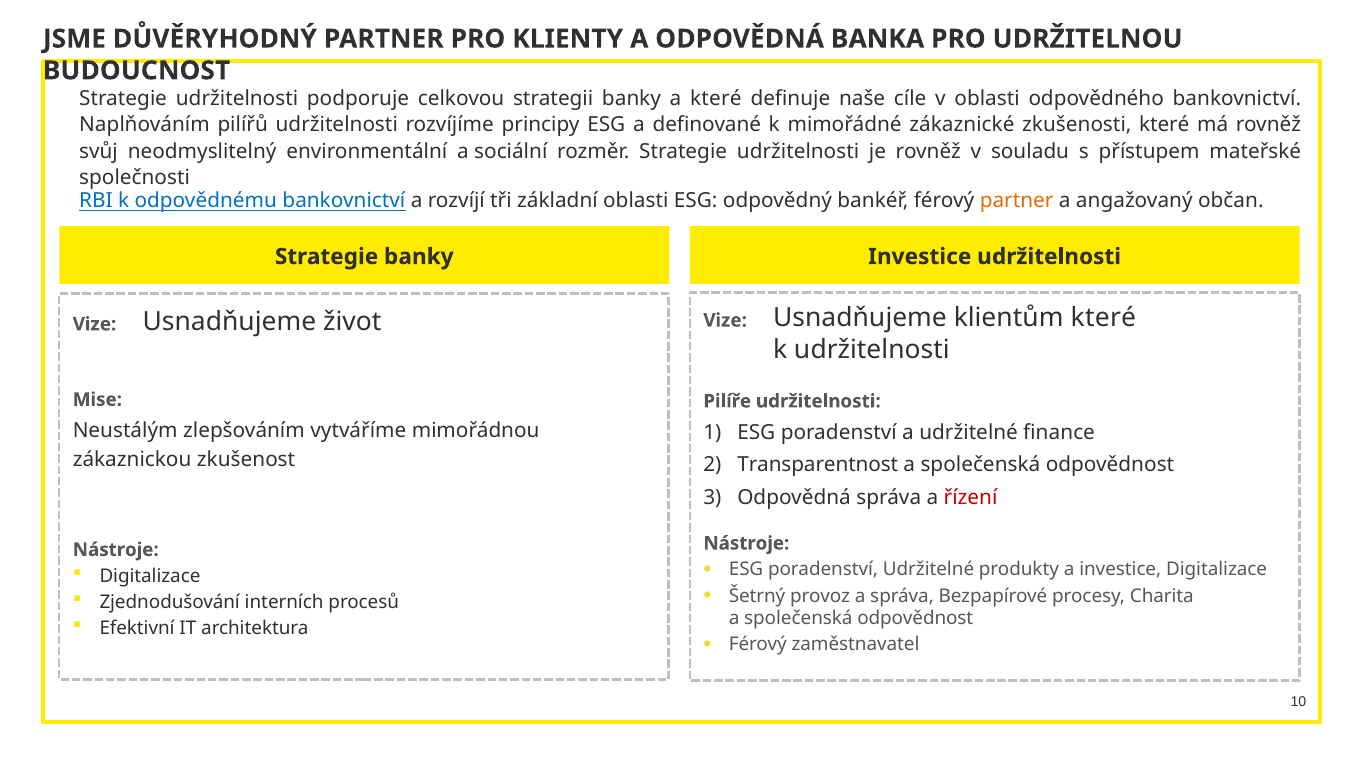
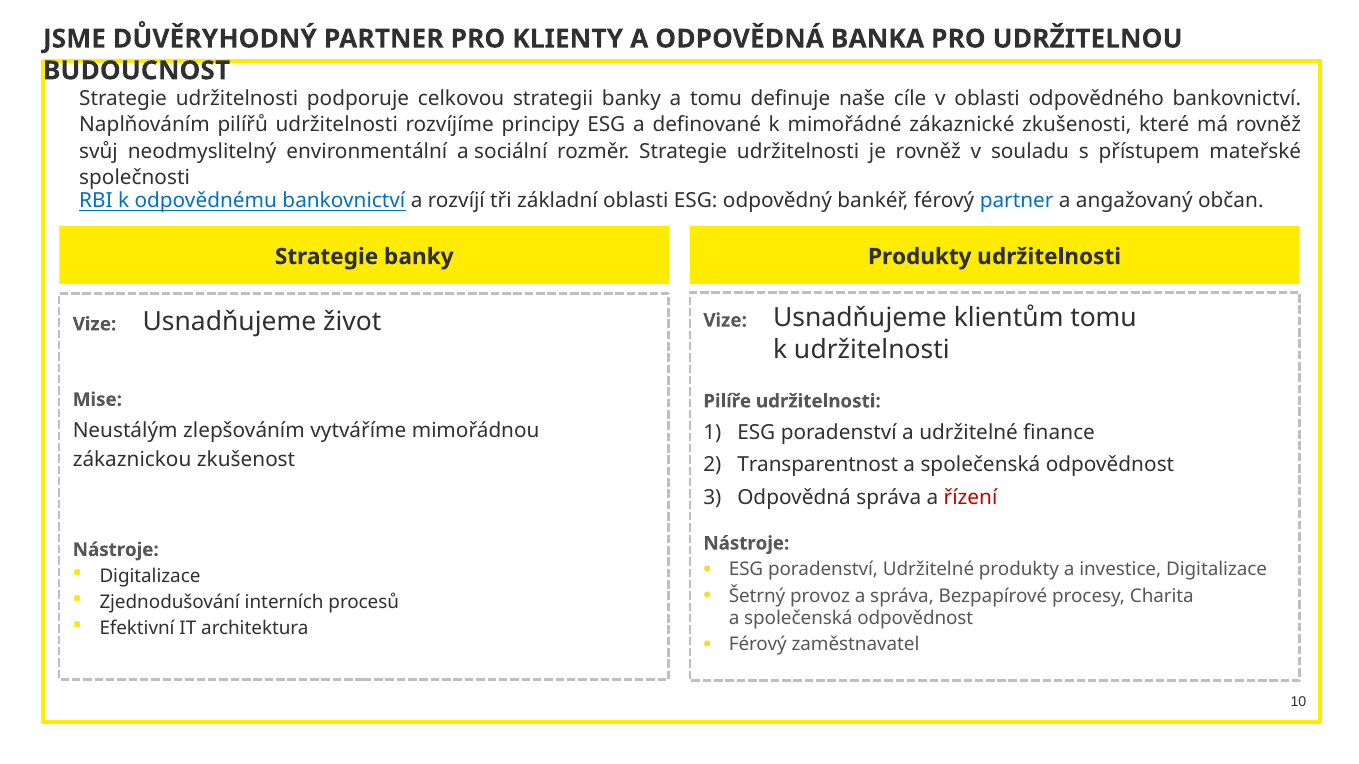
a které: které -> tomu
partner at (1017, 201) colour: orange -> blue
Investice at (920, 257): Investice -> Produkty
klientům které: které -> tomu
